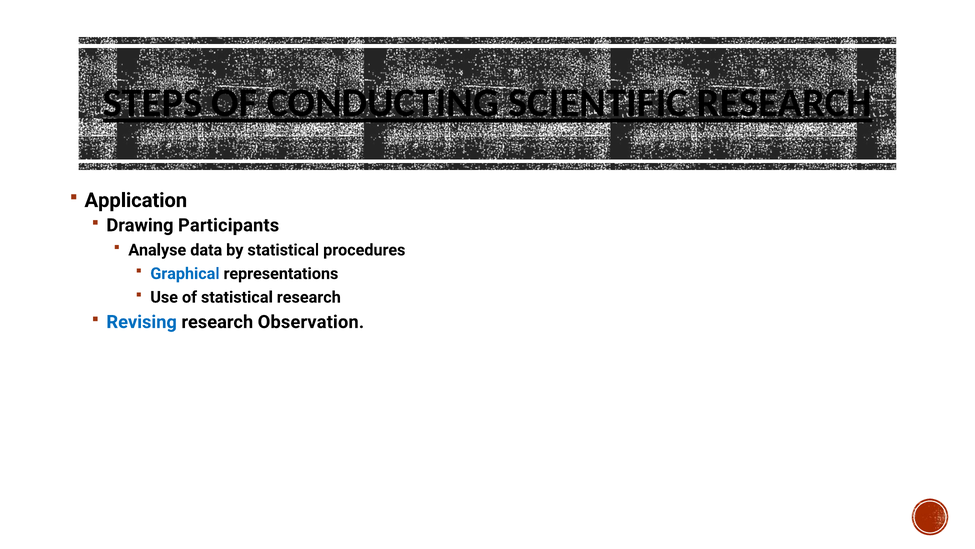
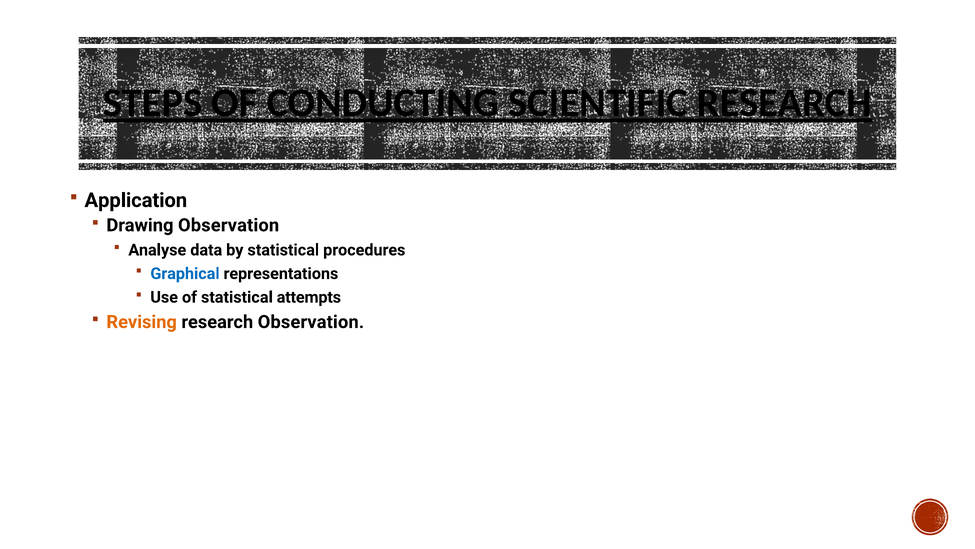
Drawing Participants: Participants -> Observation
statistical research: research -> attempts
Revising colour: blue -> orange
